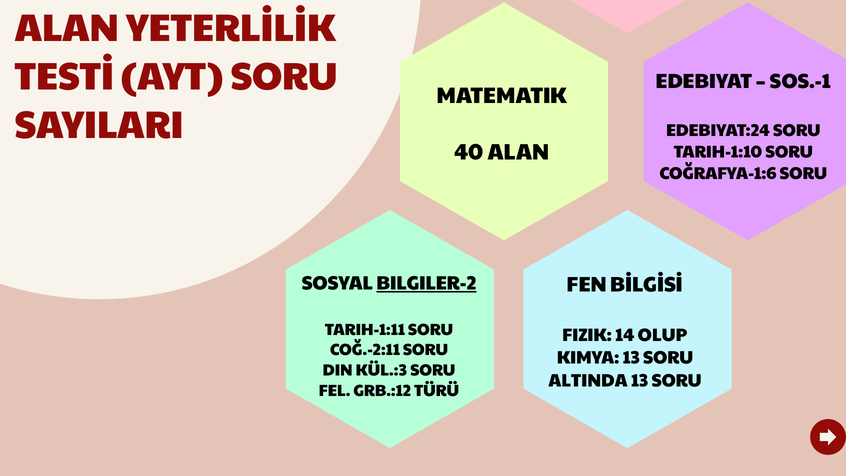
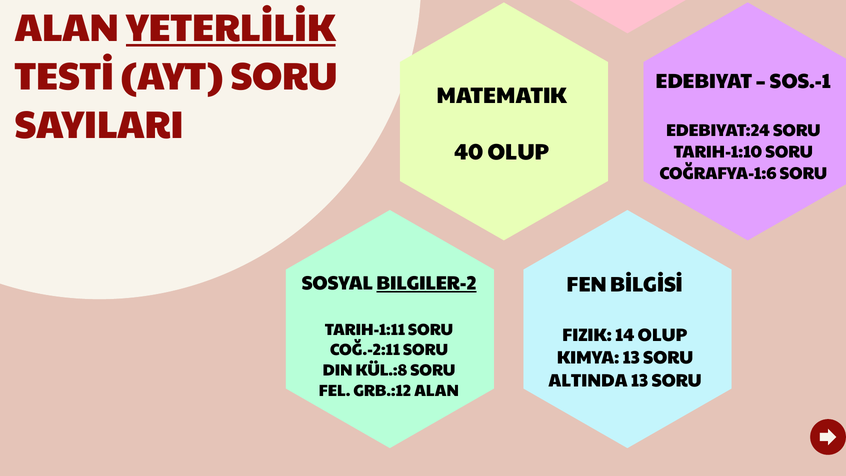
YETERLİLİK underline: none -> present
40 ALAN: ALAN -> OLUP
KÜL.:3: KÜL.:3 -> KÜL.:8
GRB.:12 TÜRÜ: TÜRÜ -> ALAN
